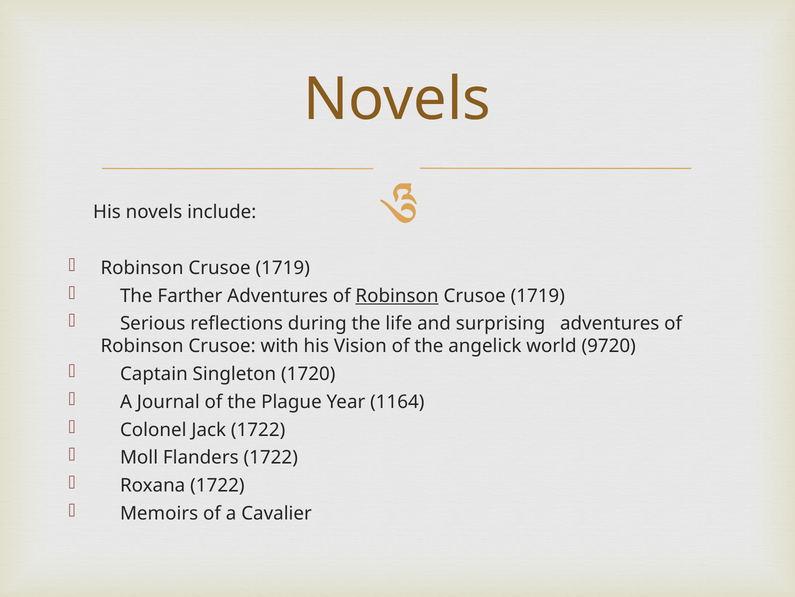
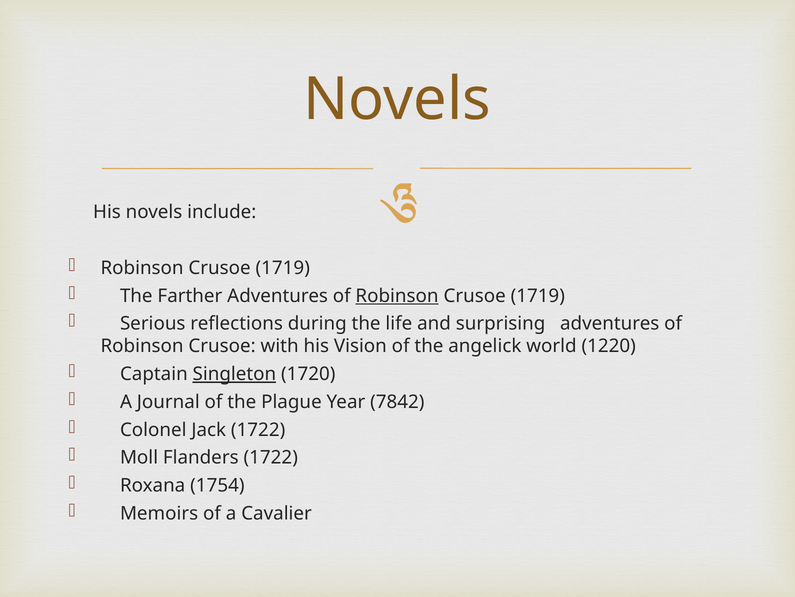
9720: 9720 -> 1220
Singleton underline: none -> present
1164: 1164 -> 7842
Roxana 1722: 1722 -> 1754
